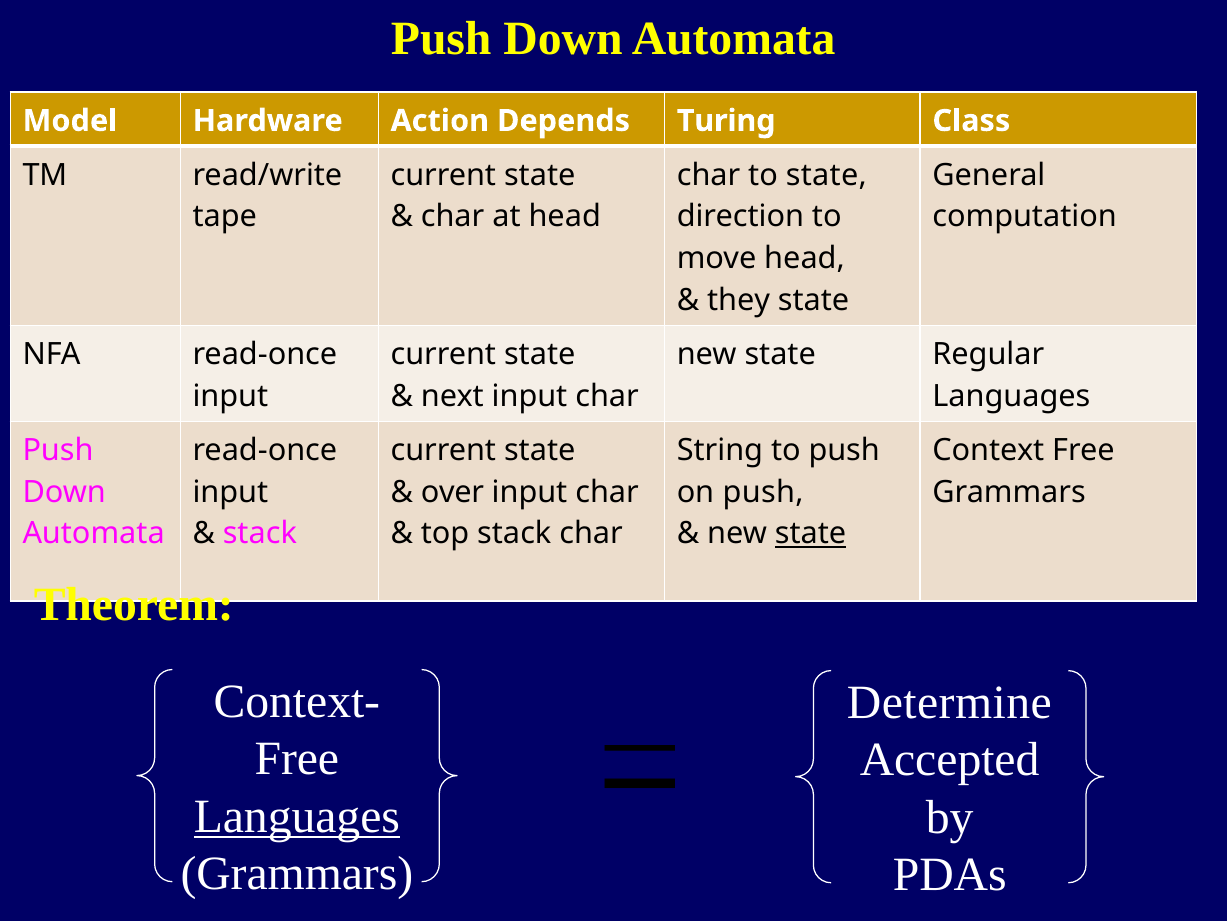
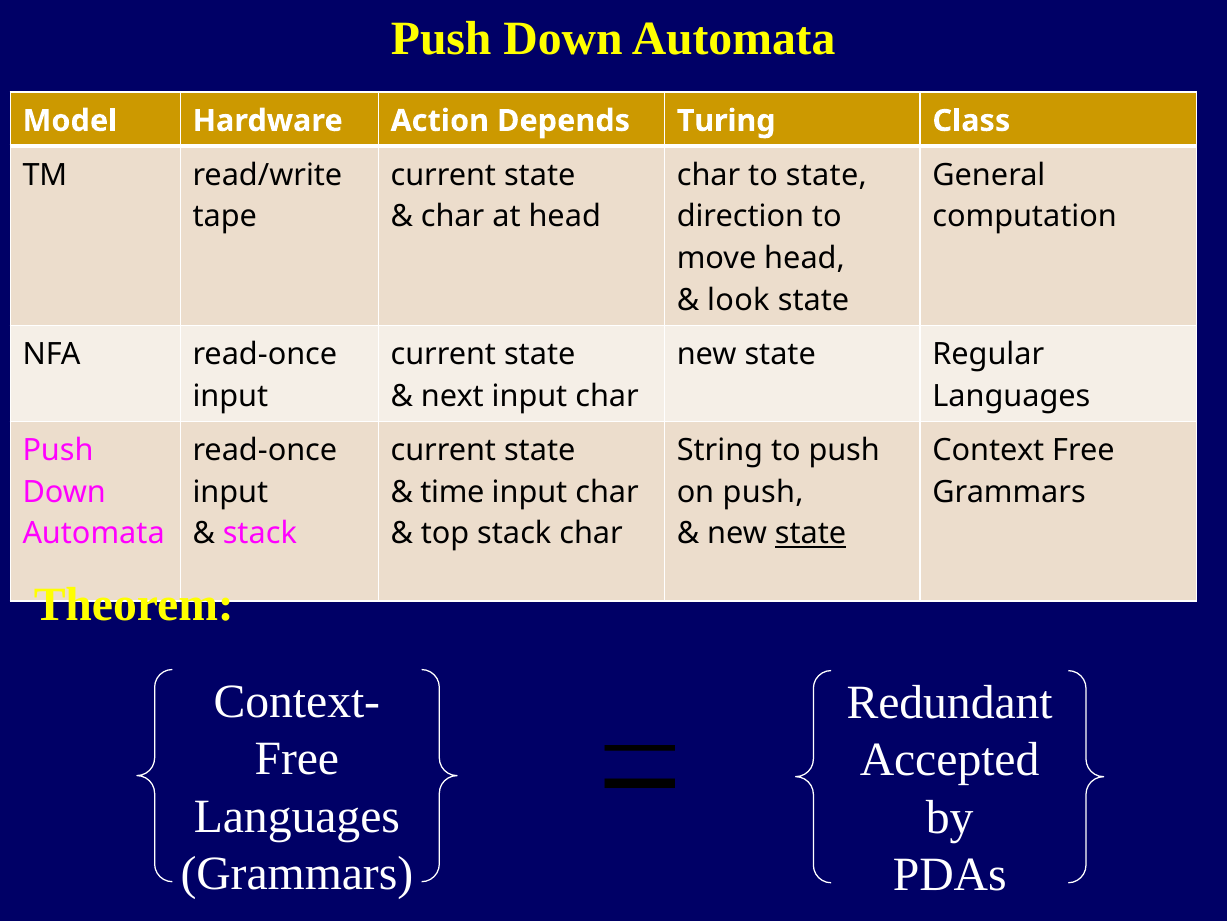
they: they -> look
over: over -> time
Determine: Determine -> Redundant
Languages at (297, 816) underline: present -> none
